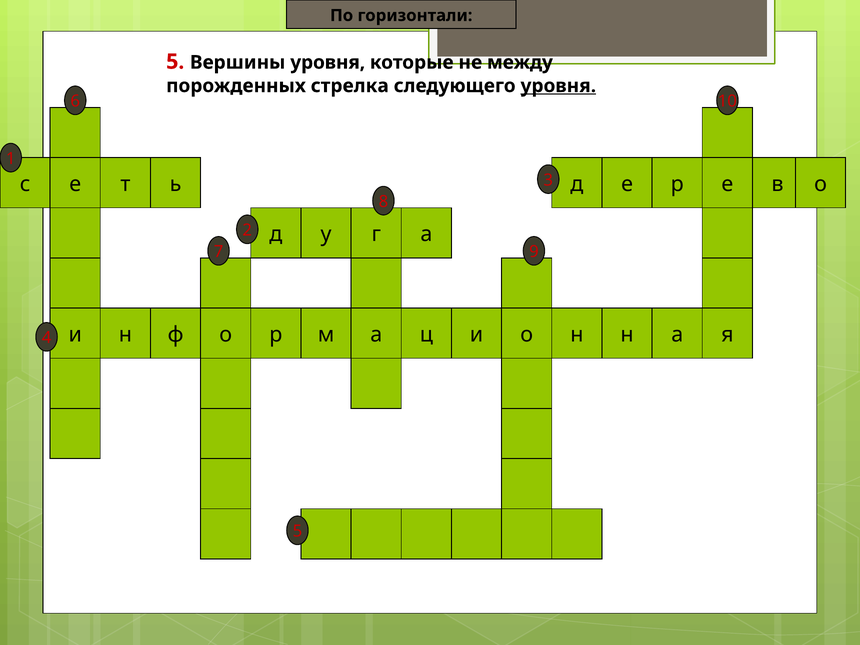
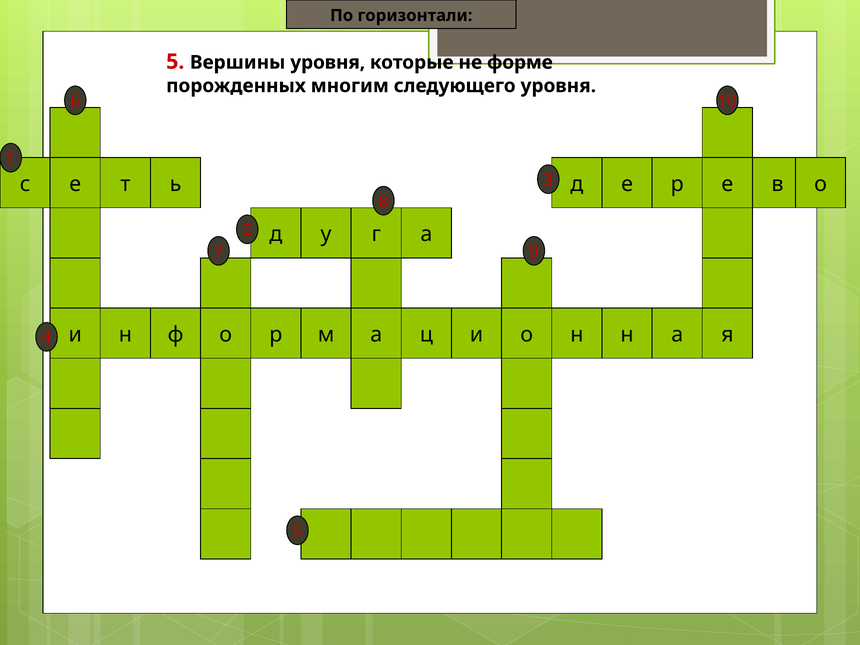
между: между -> форме
стрелка: стрелка -> многим
уровня at (558, 86) underline: present -> none
